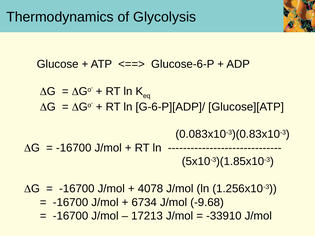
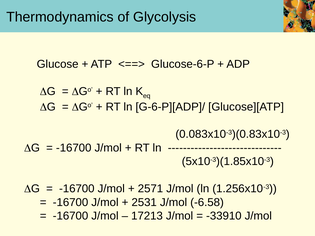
4078: 4078 -> 2571
6734: 6734 -> 2531
-9.68: -9.68 -> -6.58
